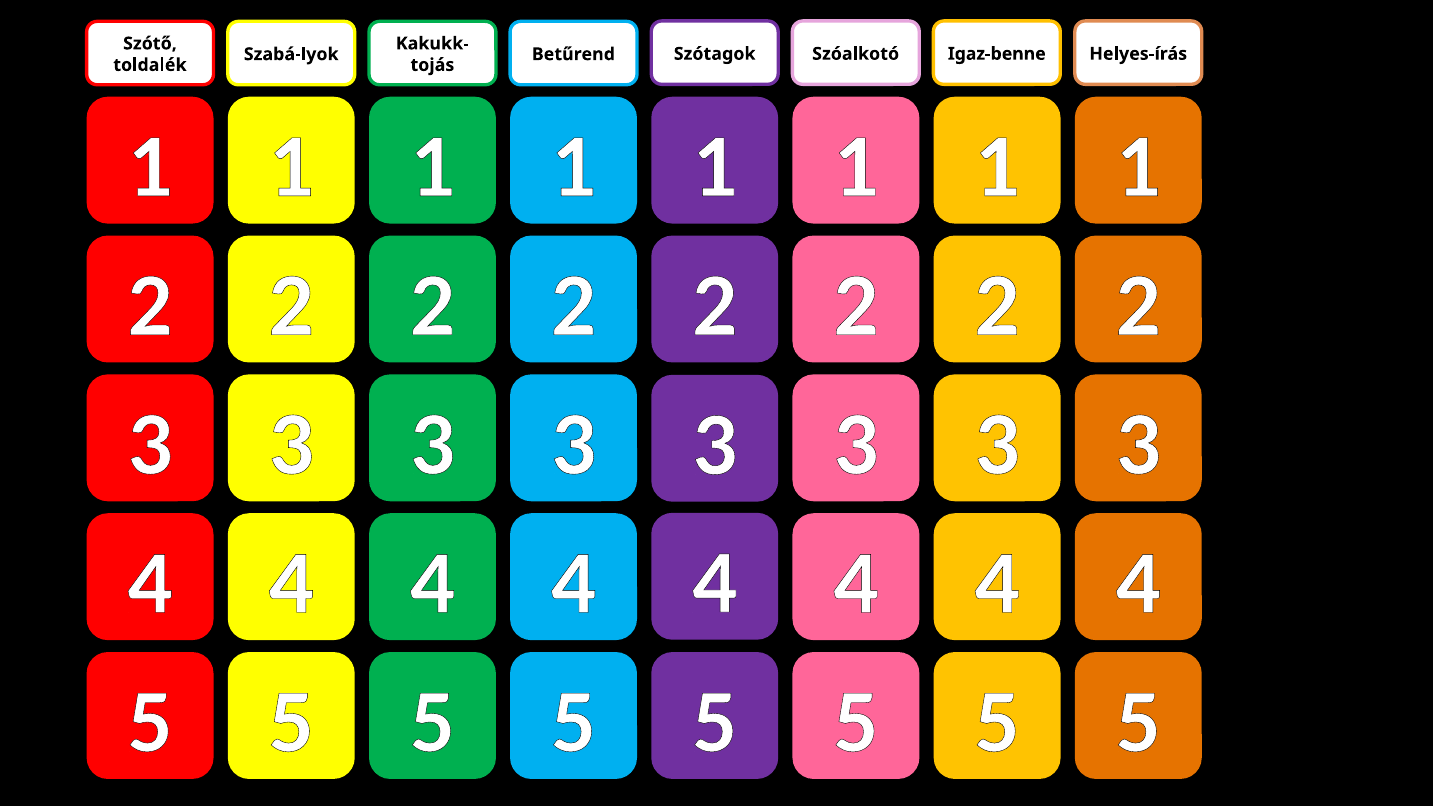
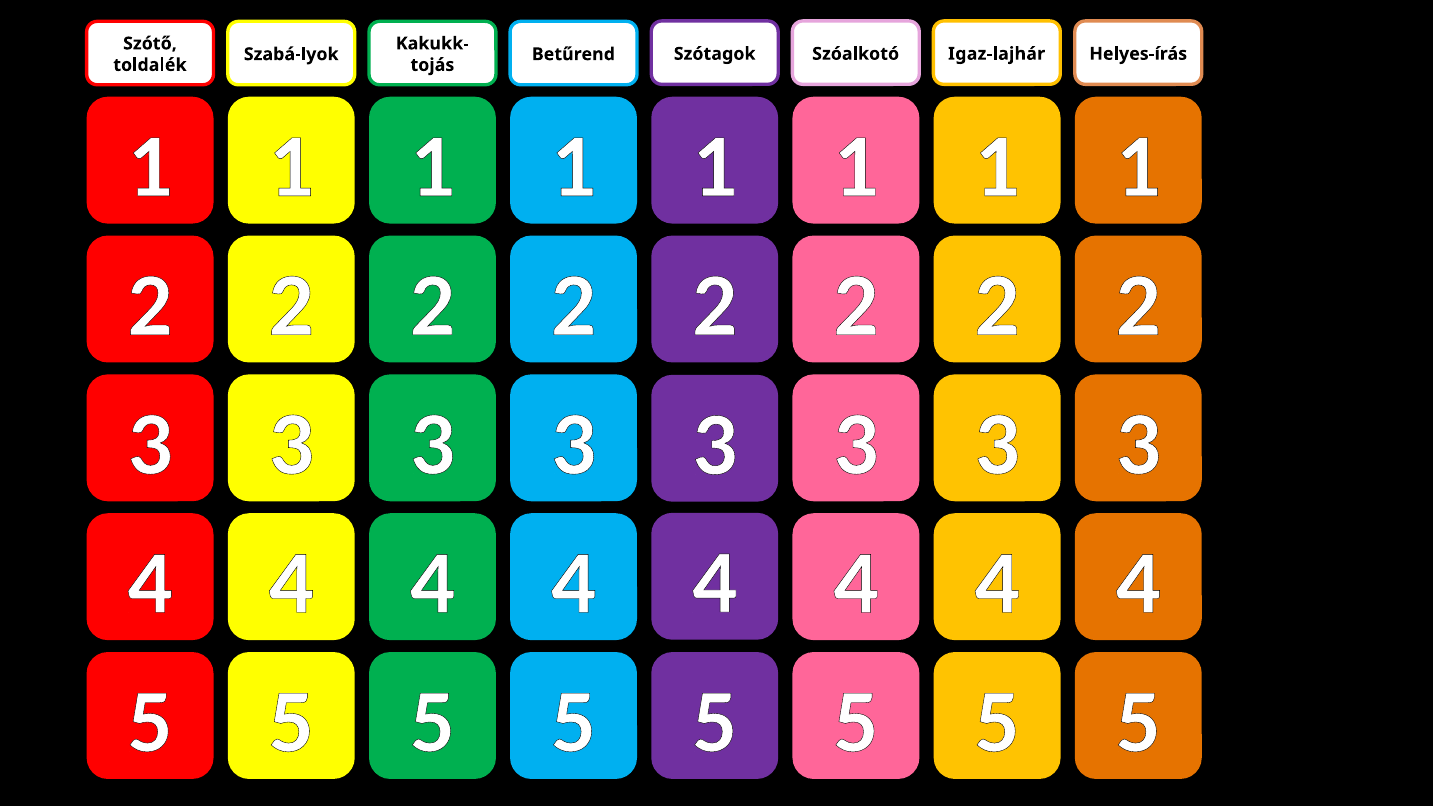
Igaz-benne: Igaz-benne -> Igaz-lajhár
